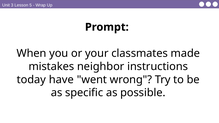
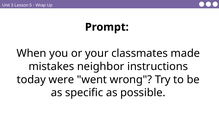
have: have -> were
